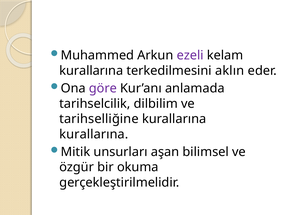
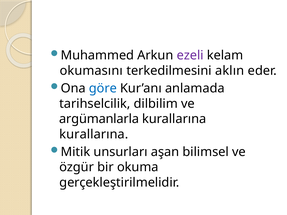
kurallarına at (91, 71): kurallarına -> okumasını
göre colour: purple -> blue
tarihselliğine: tarihselliğine -> argümanlarla
